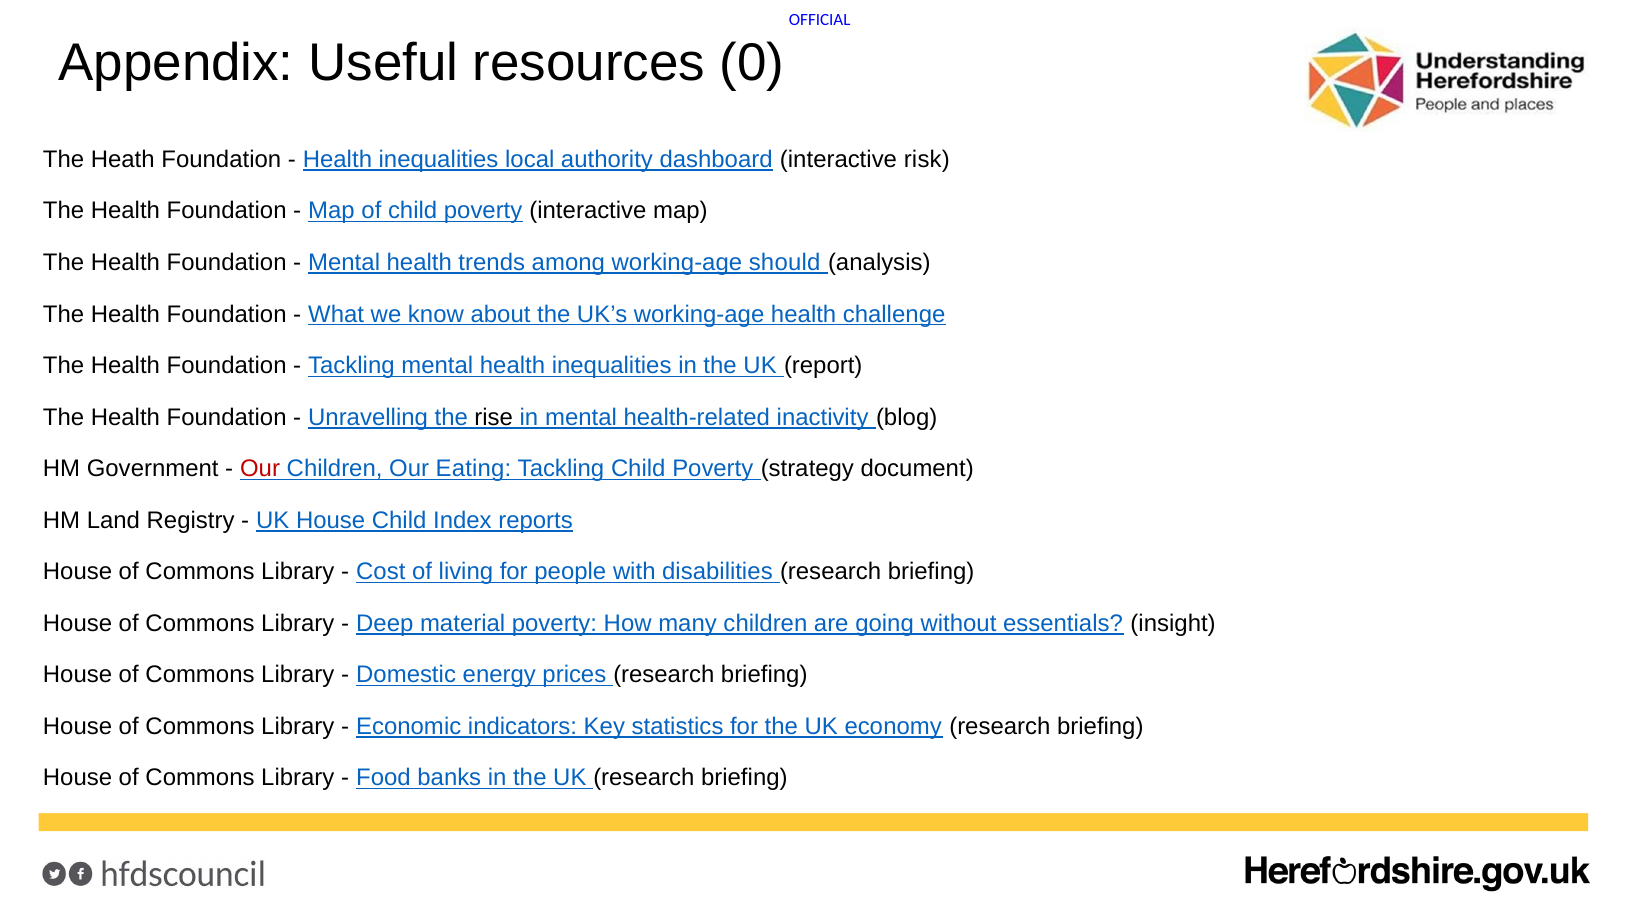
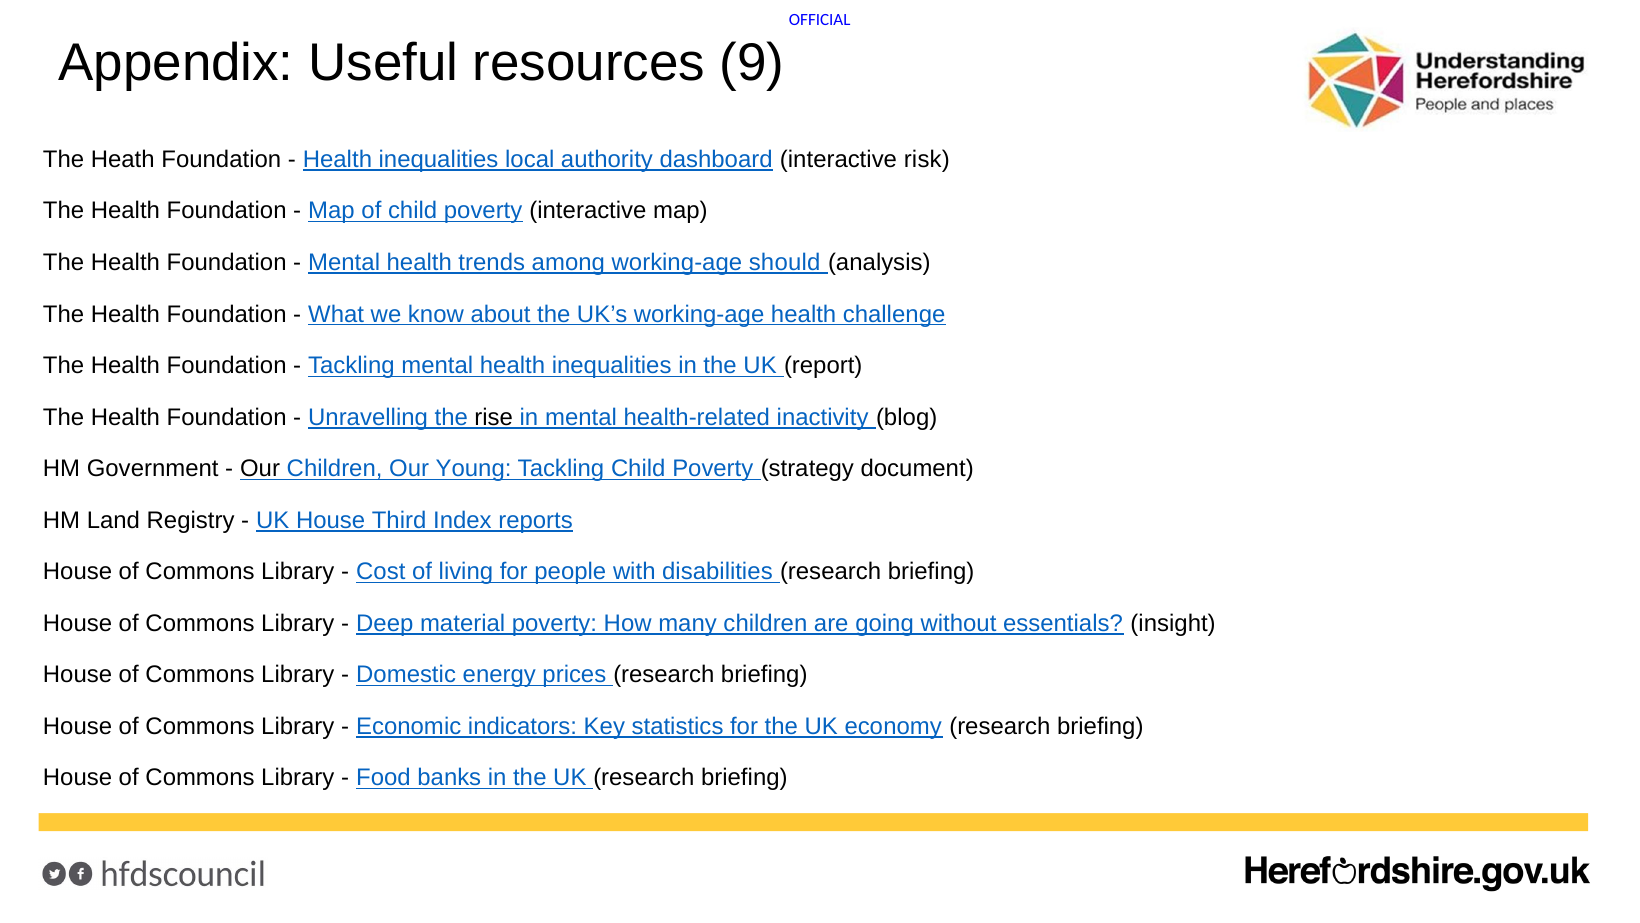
0: 0 -> 9
Our at (260, 469) colour: red -> black
Eating: Eating -> Young
House Child: Child -> Third
